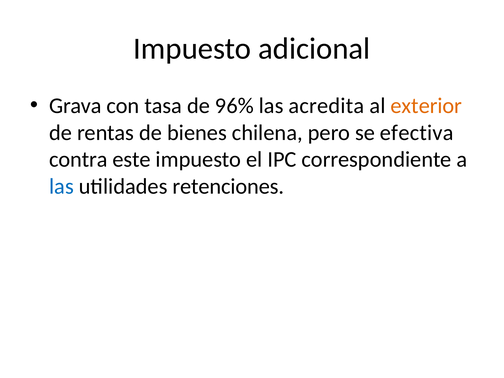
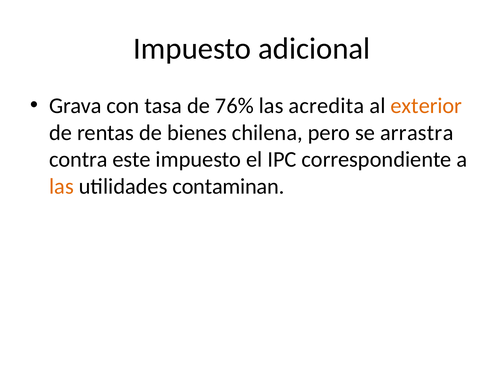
96%: 96% -> 76%
efectiva: efectiva -> arrastra
las at (61, 186) colour: blue -> orange
retenciones: retenciones -> contaminan
